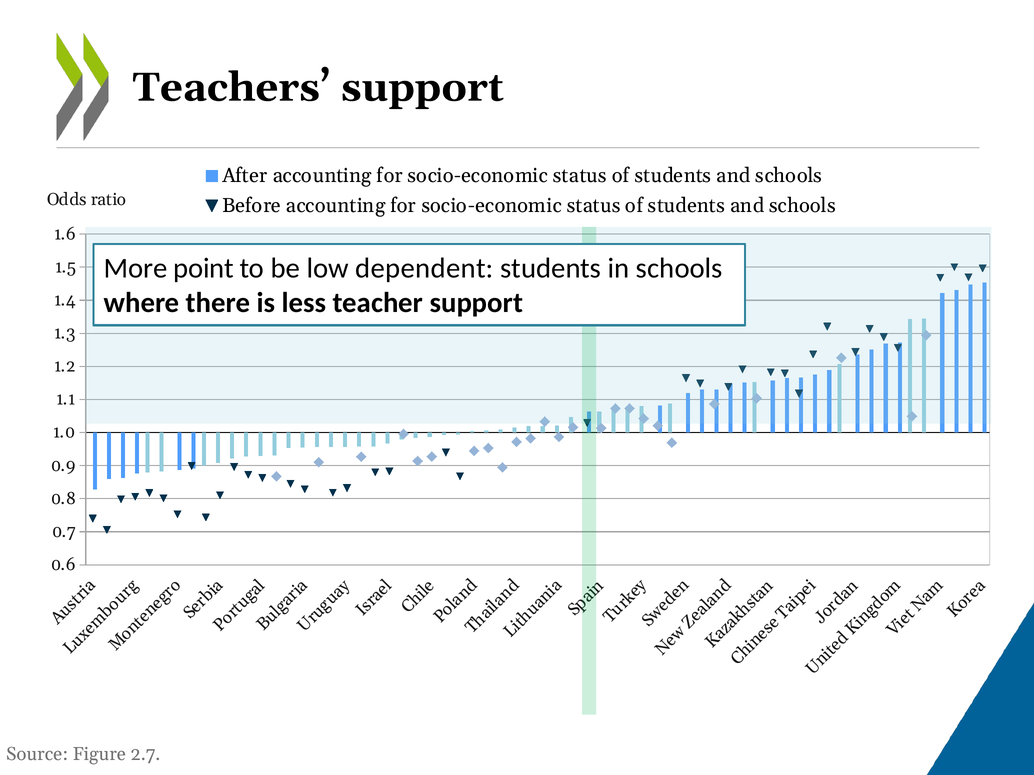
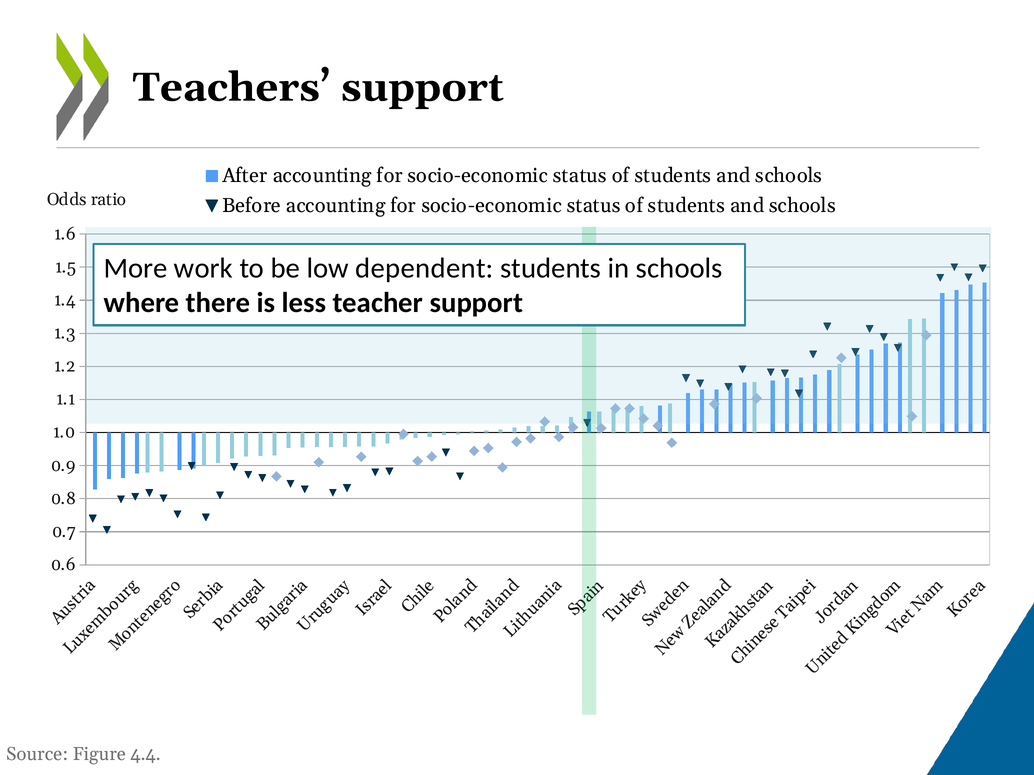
point: point -> work
2.7: 2.7 -> 4.4
